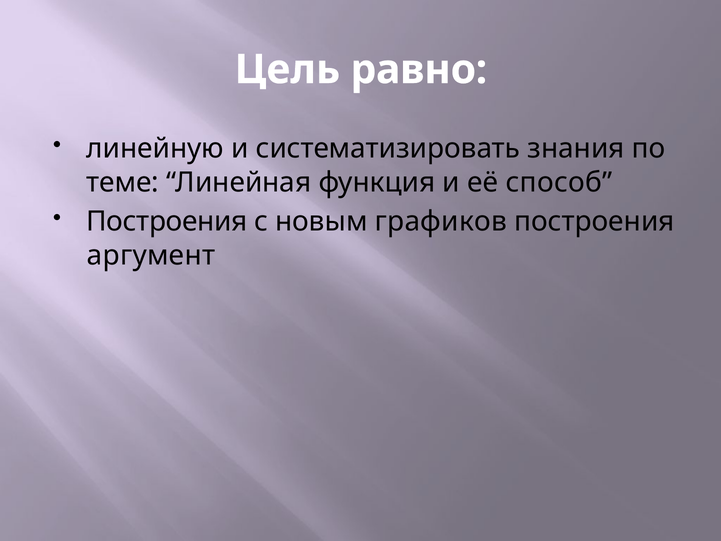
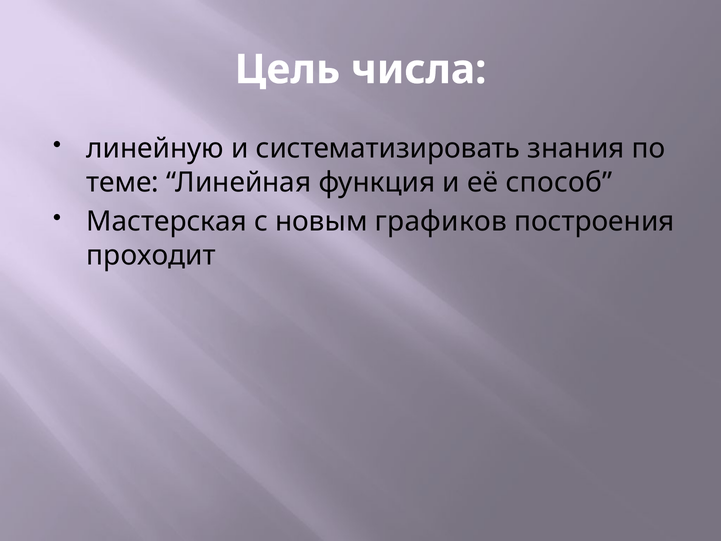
равно: равно -> числа
Построения at (167, 221): Построения -> Мастерская
аргумент: аргумент -> проходит
